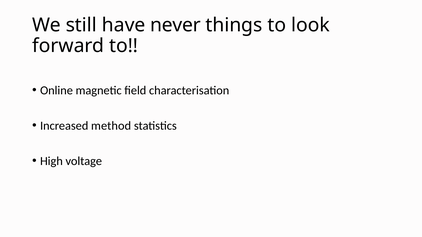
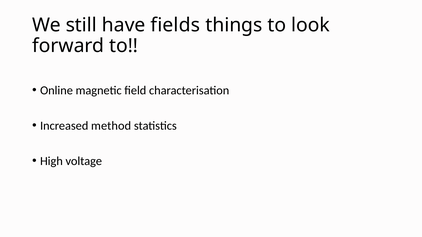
never: never -> fields
